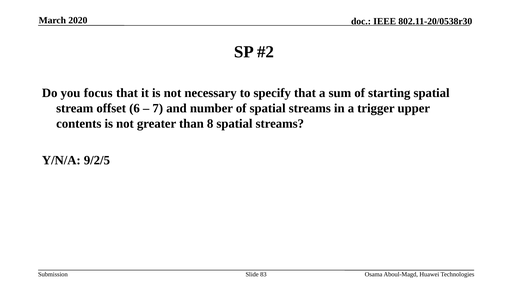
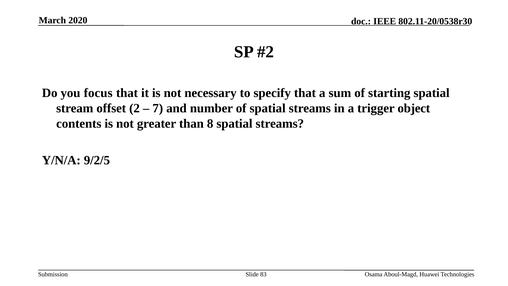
6: 6 -> 2
upper: upper -> object
